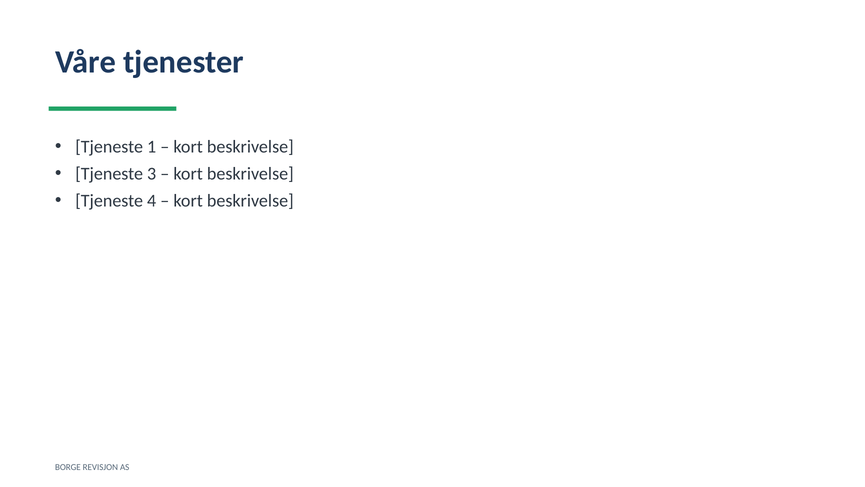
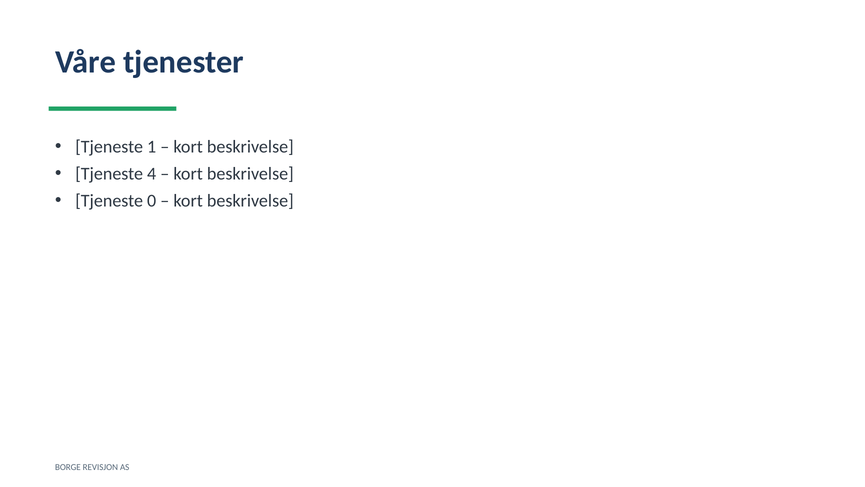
3: 3 -> 4
4: 4 -> 0
